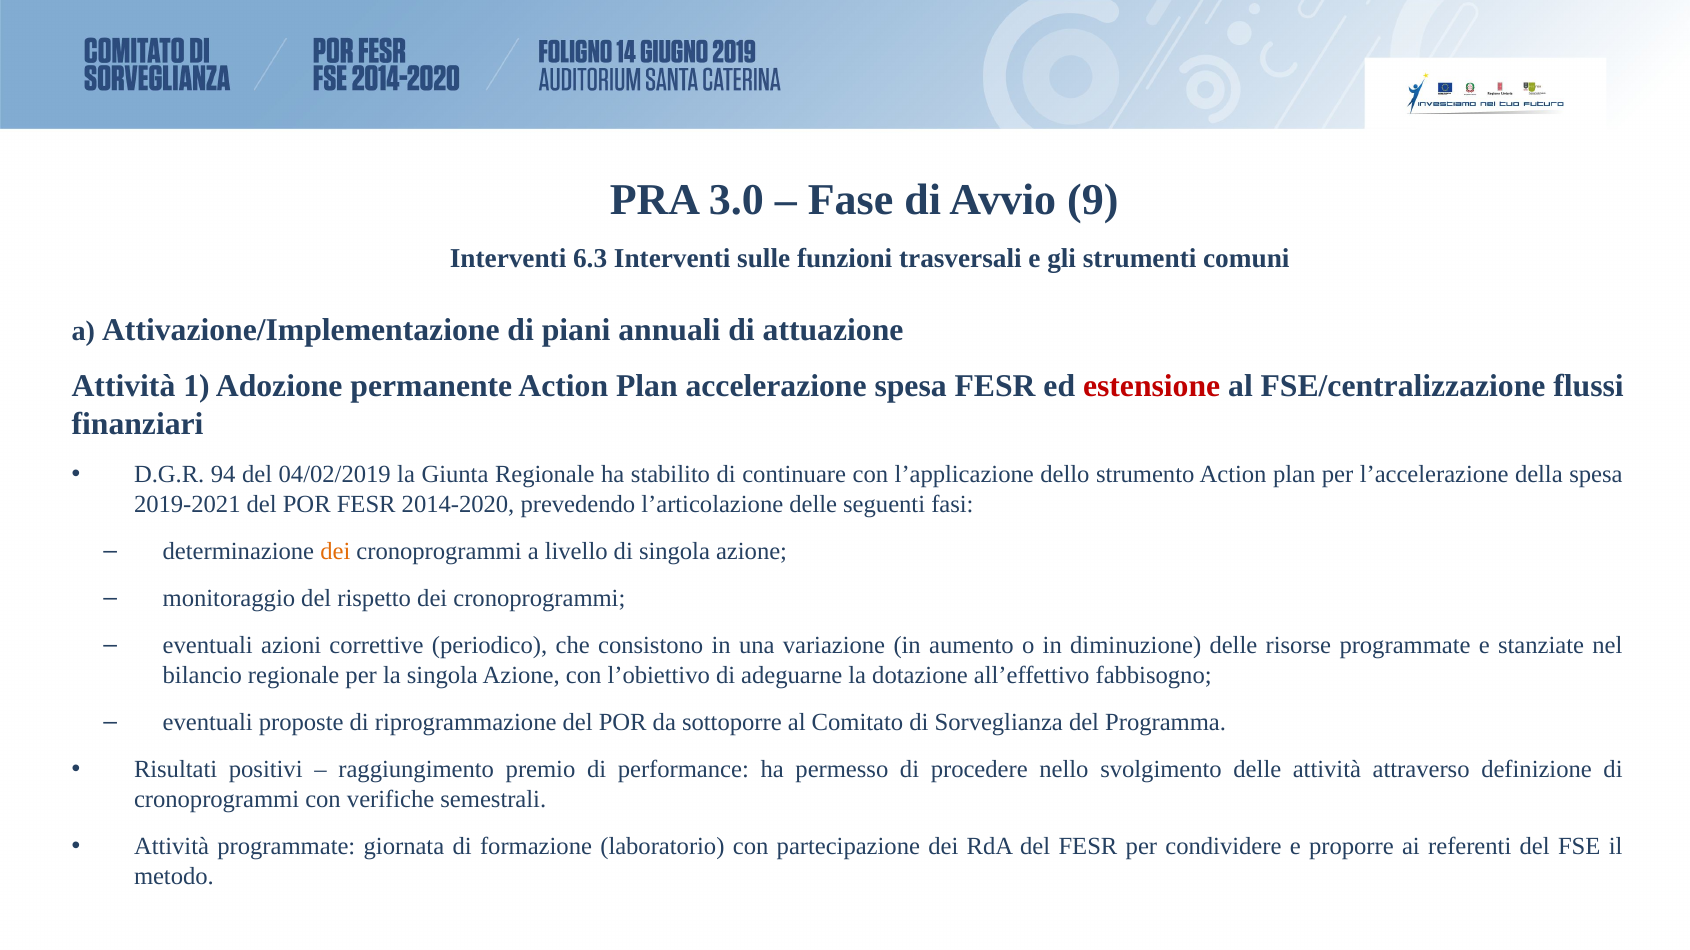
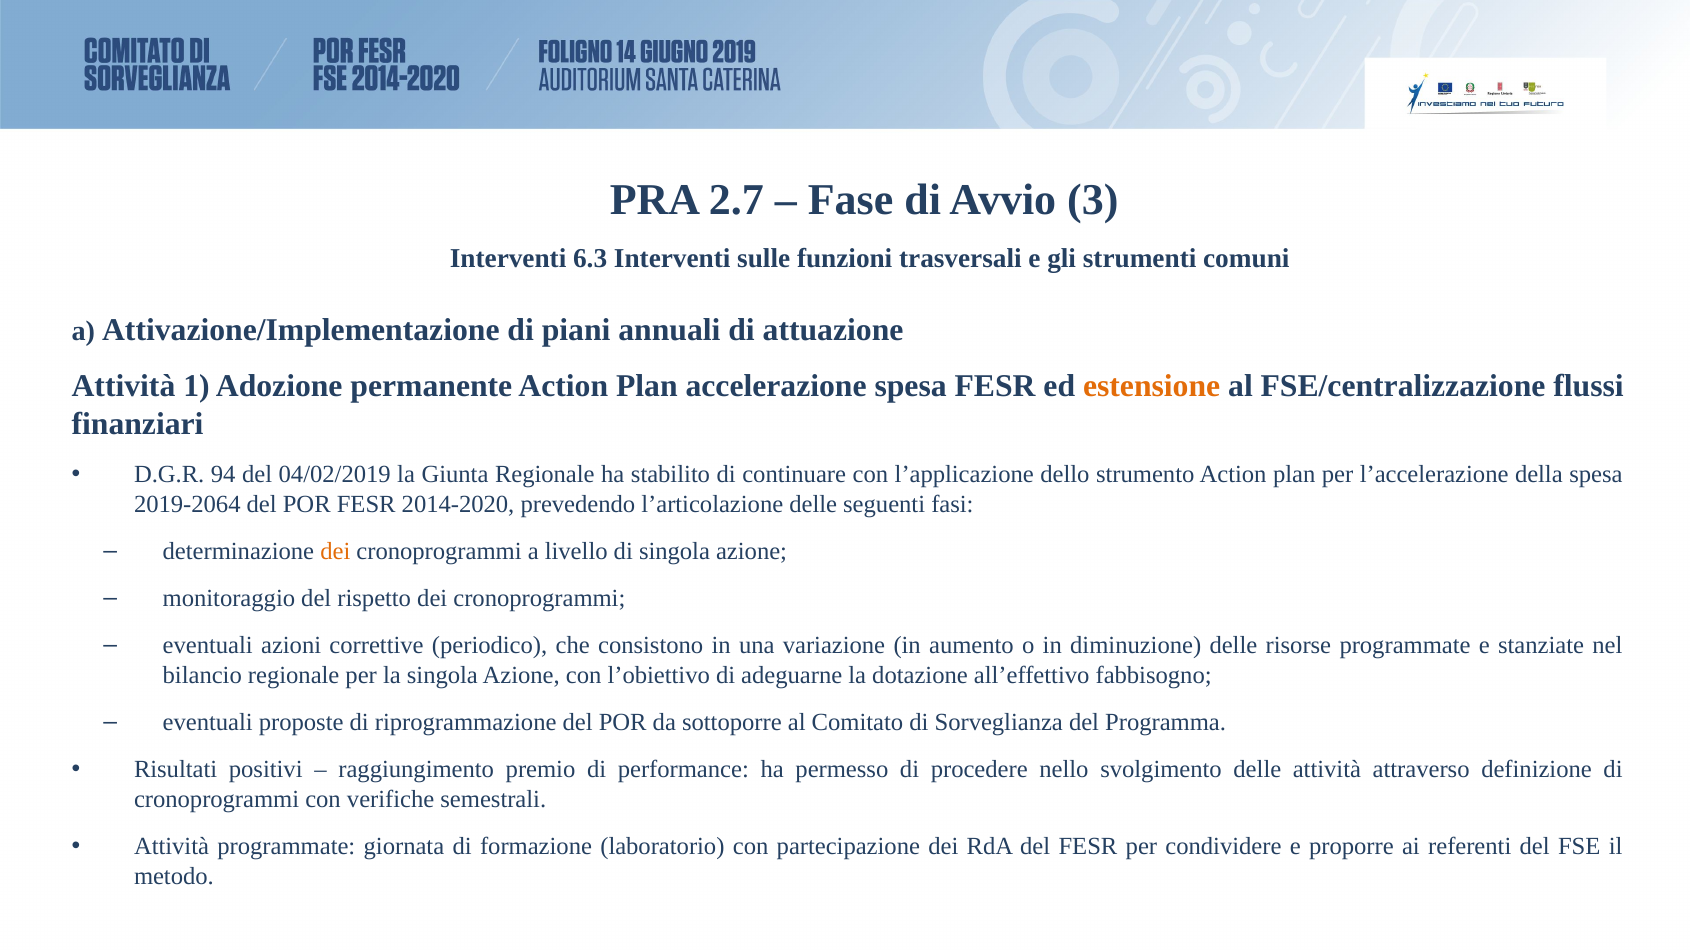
3.0: 3.0 -> 2.7
9: 9 -> 3
estensione colour: red -> orange
2019-2021: 2019-2021 -> 2019-2064
